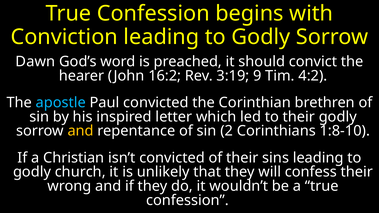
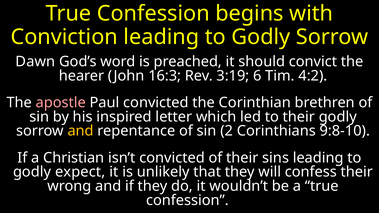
16:2: 16:2 -> 16:3
9: 9 -> 6
apostle colour: light blue -> pink
1:8-10: 1:8-10 -> 9:8-10
church: church -> expect
